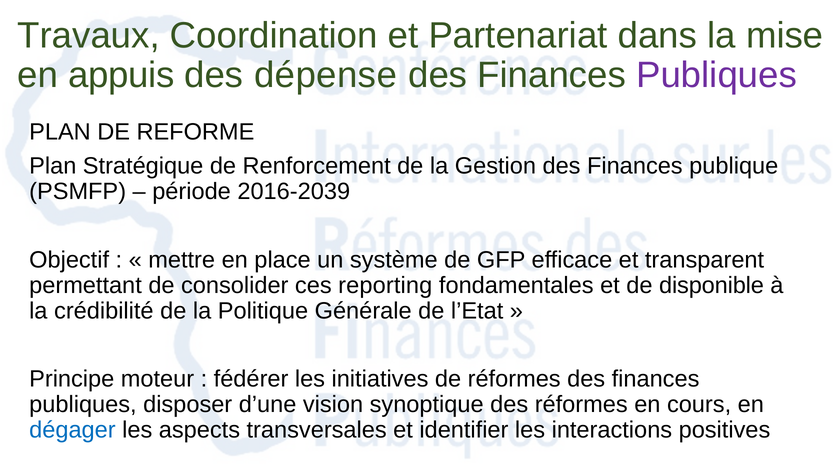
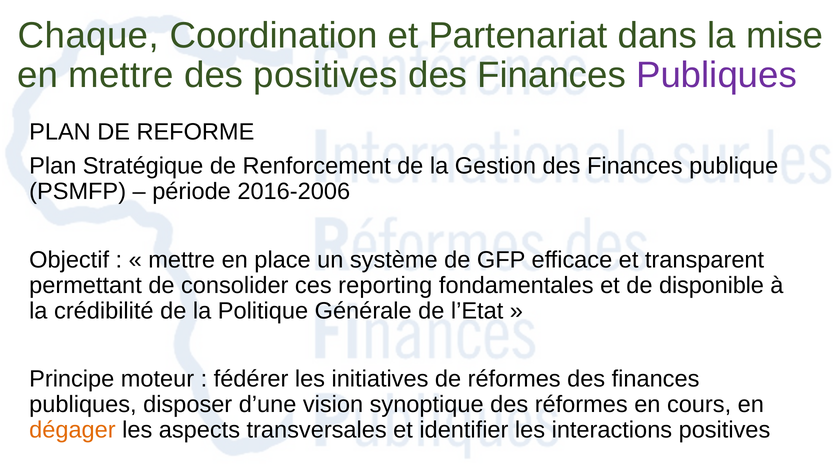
Travaux: Travaux -> Chaque
en appuis: appuis -> mettre
des dépense: dépense -> positives
2016-2039: 2016-2039 -> 2016-2006
dégager colour: blue -> orange
